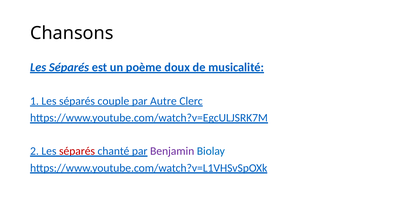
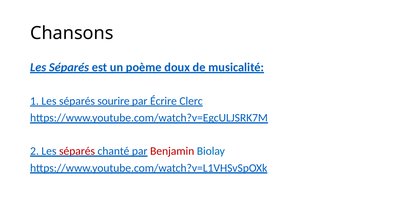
couple: couple -> sourire
Autre: Autre -> Écrire
Benjamin colour: purple -> red
